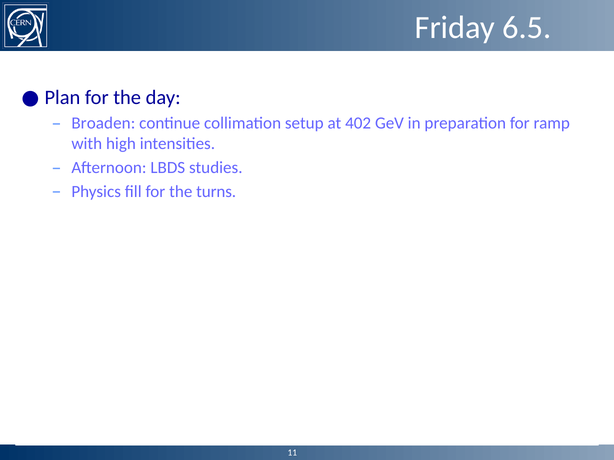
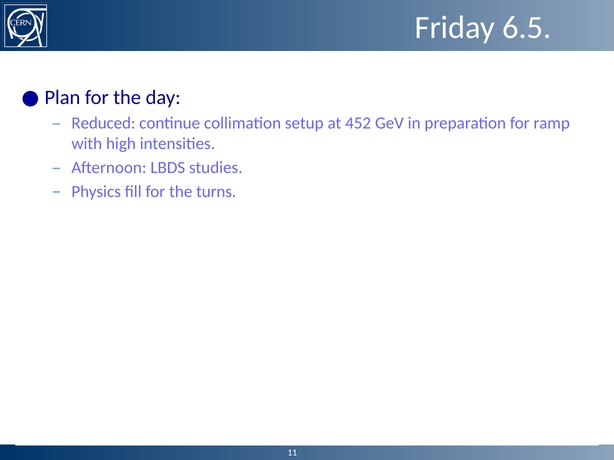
Broaden: Broaden -> Reduced
402: 402 -> 452
